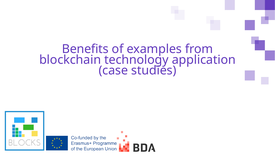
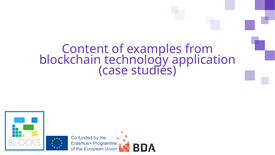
Benefits: Benefits -> Content
